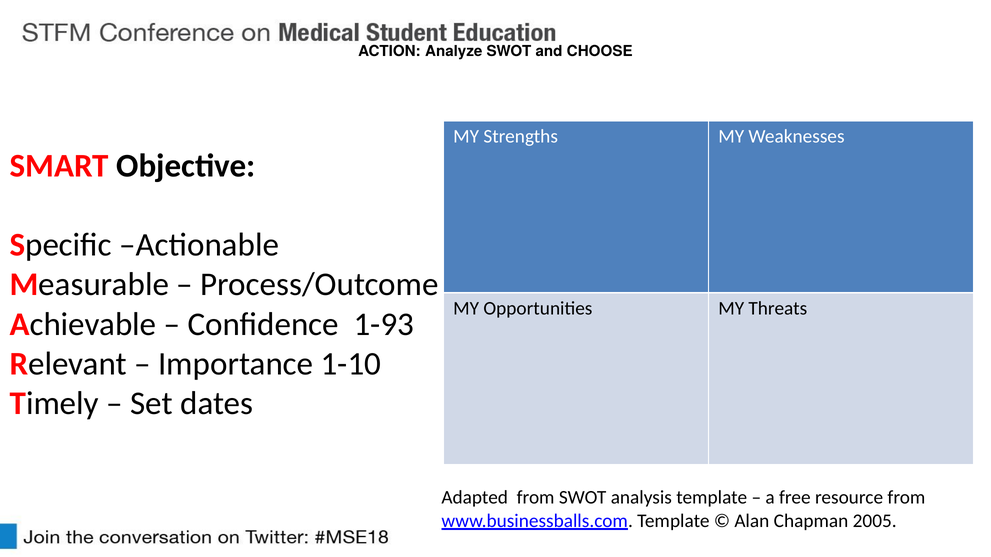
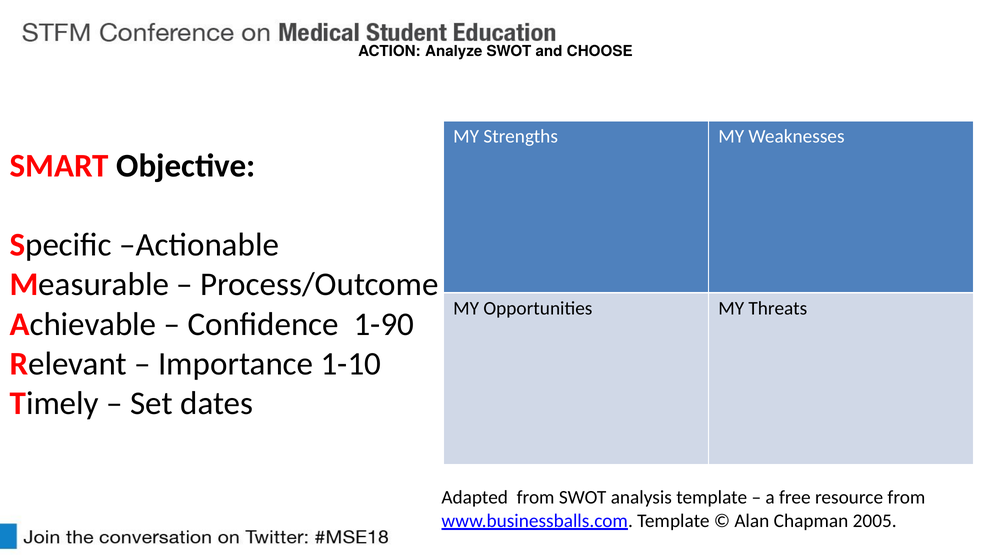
1-93: 1-93 -> 1-90
